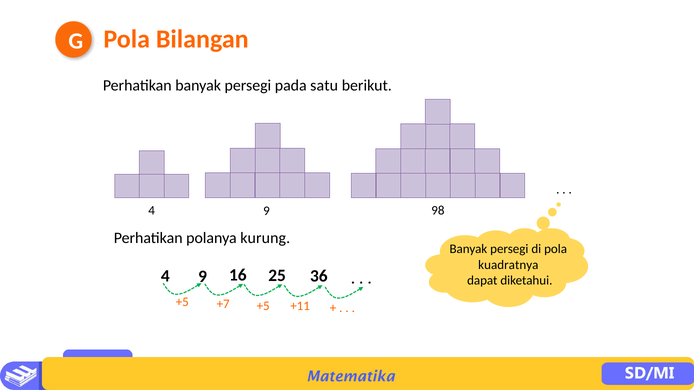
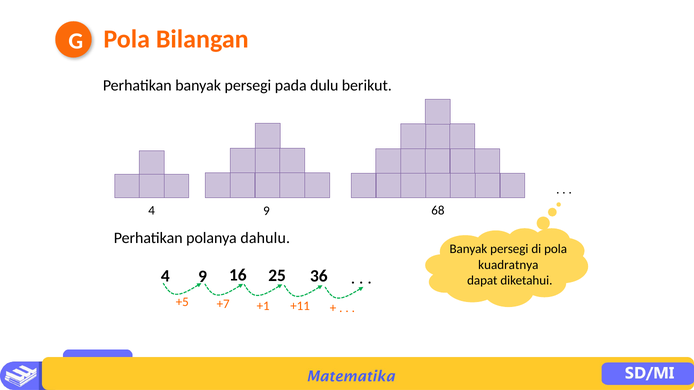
satu: satu -> dulu
98: 98 -> 68
kurung: kurung -> dahulu
+5 at (263, 306): +5 -> +1
